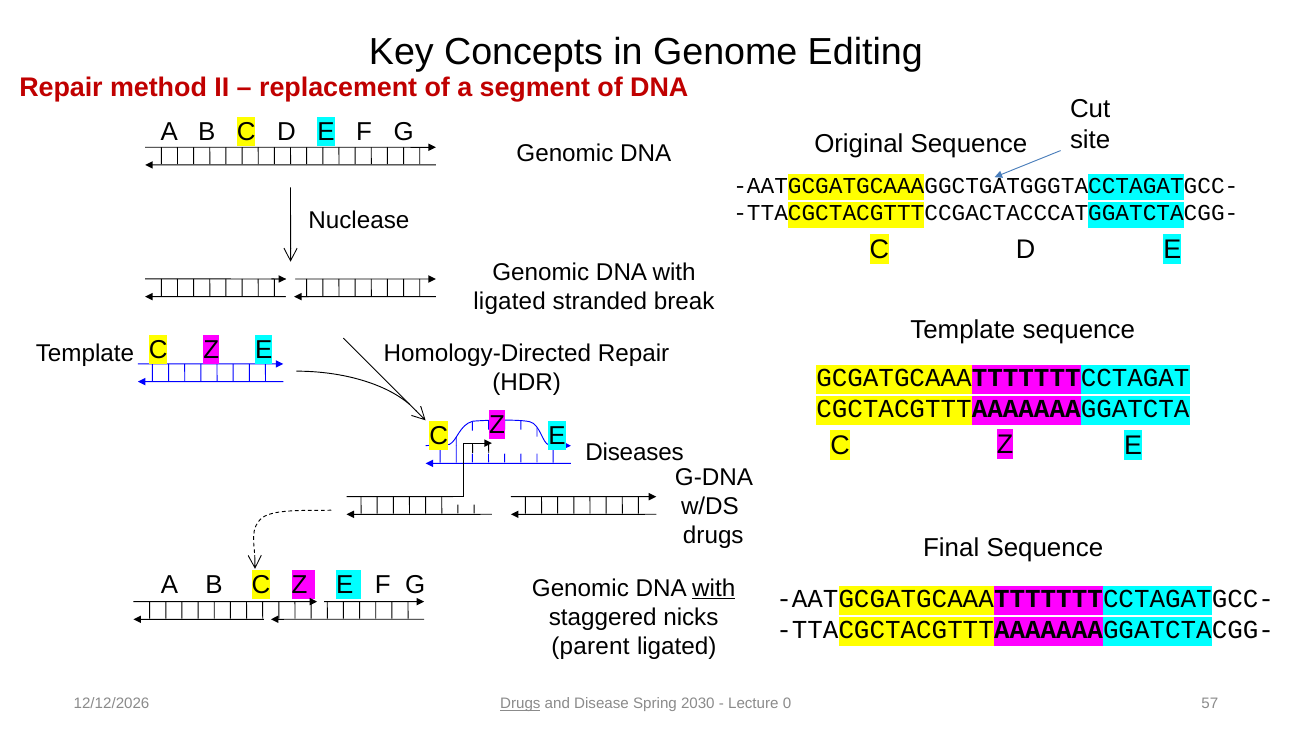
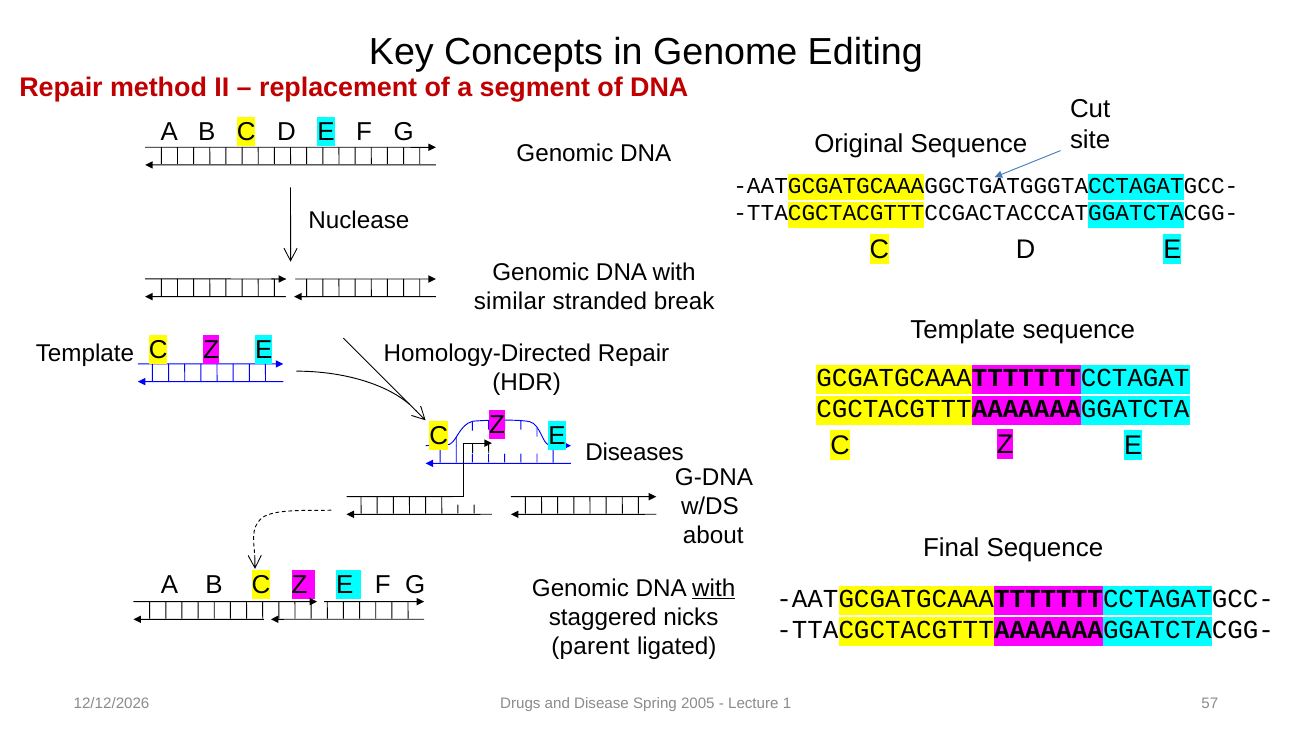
ligated at (510, 301): ligated -> similar
drugs at (713, 536): drugs -> about
Drugs at (520, 704) underline: present -> none
2030: 2030 -> 2005
0: 0 -> 1
